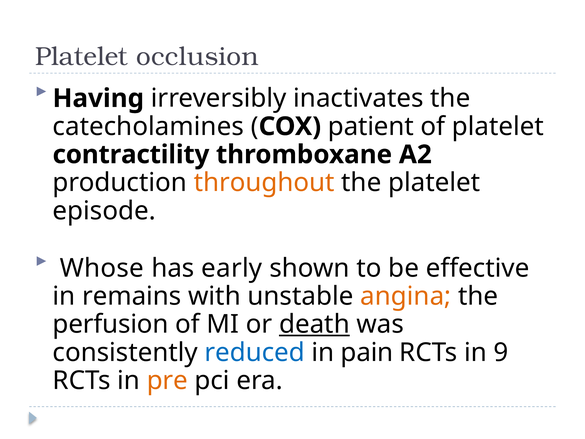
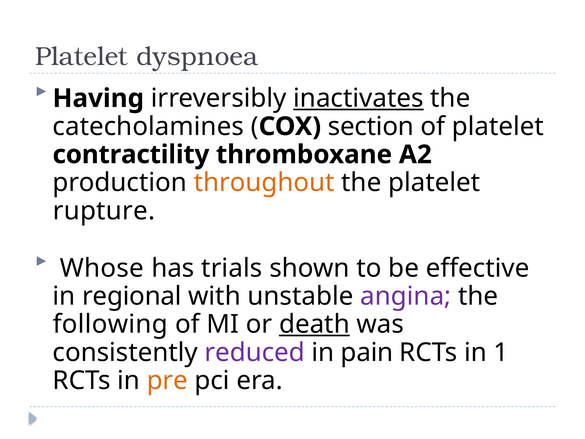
occlusion: occlusion -> dyspnoea
inactivates underline: none -> present
patient: patient -> section
episode: episode -> rupture
early: early -> trials
remains: remains -> regional
angina colour: orange -> purple
perfusion: perfusion -> following
reduced colour: blue -> purple
9: 9 -> 1
